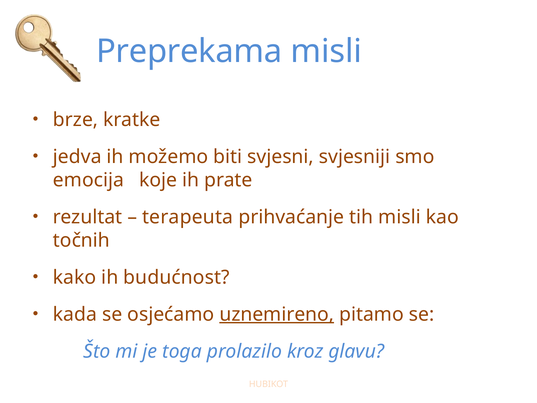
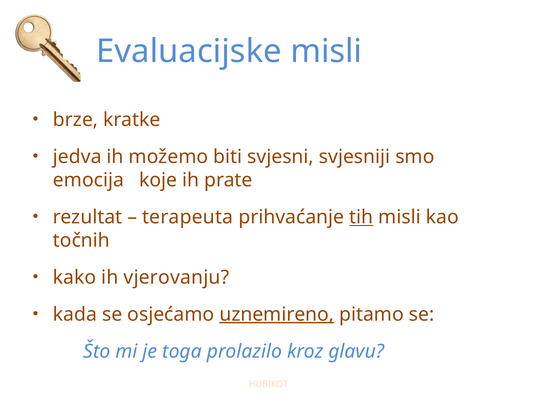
Preprekama: Preprekama -> Evaluacijske
tih underline: none -> present
budućnost: budućnost -> vjerovanju
